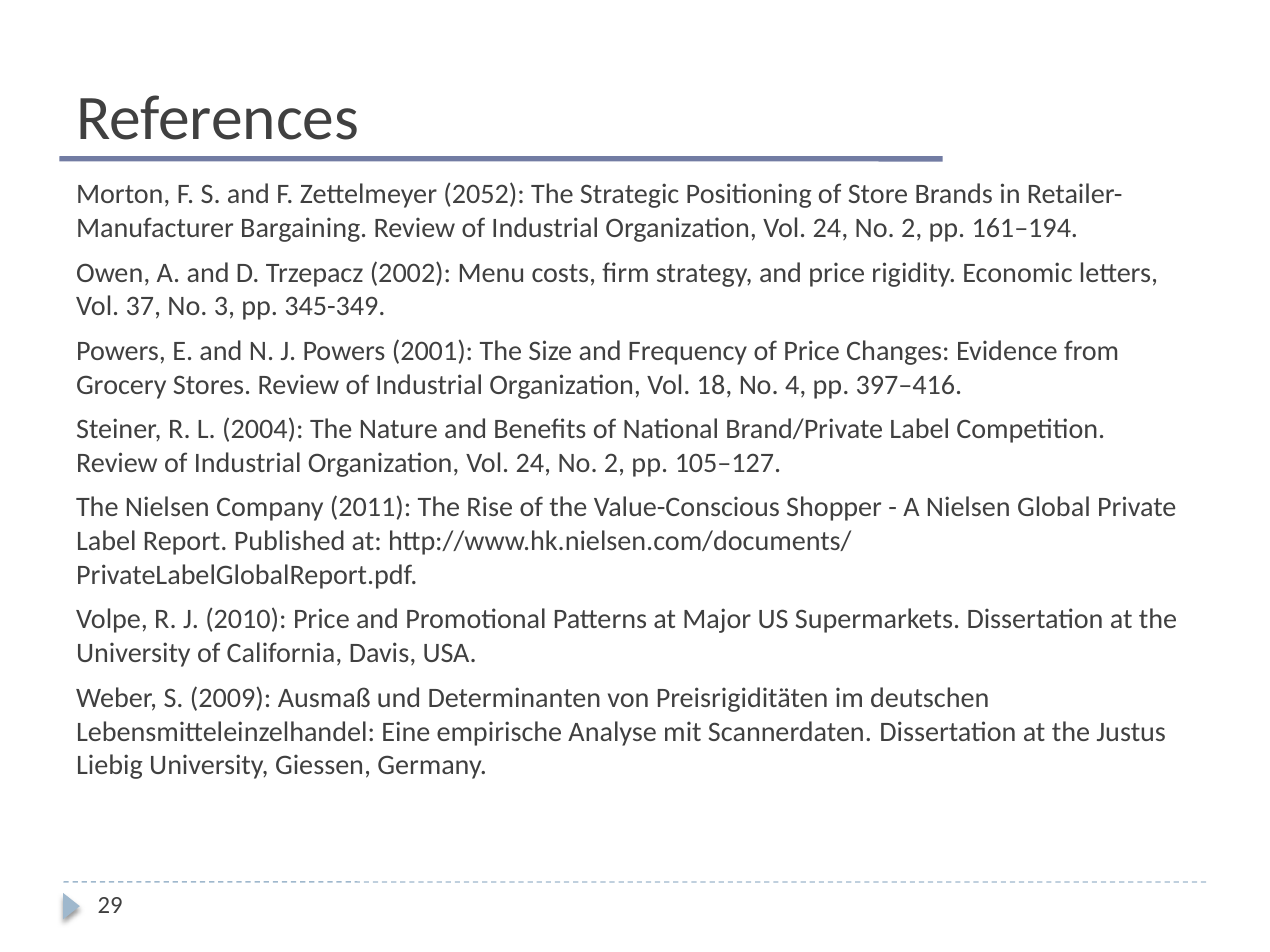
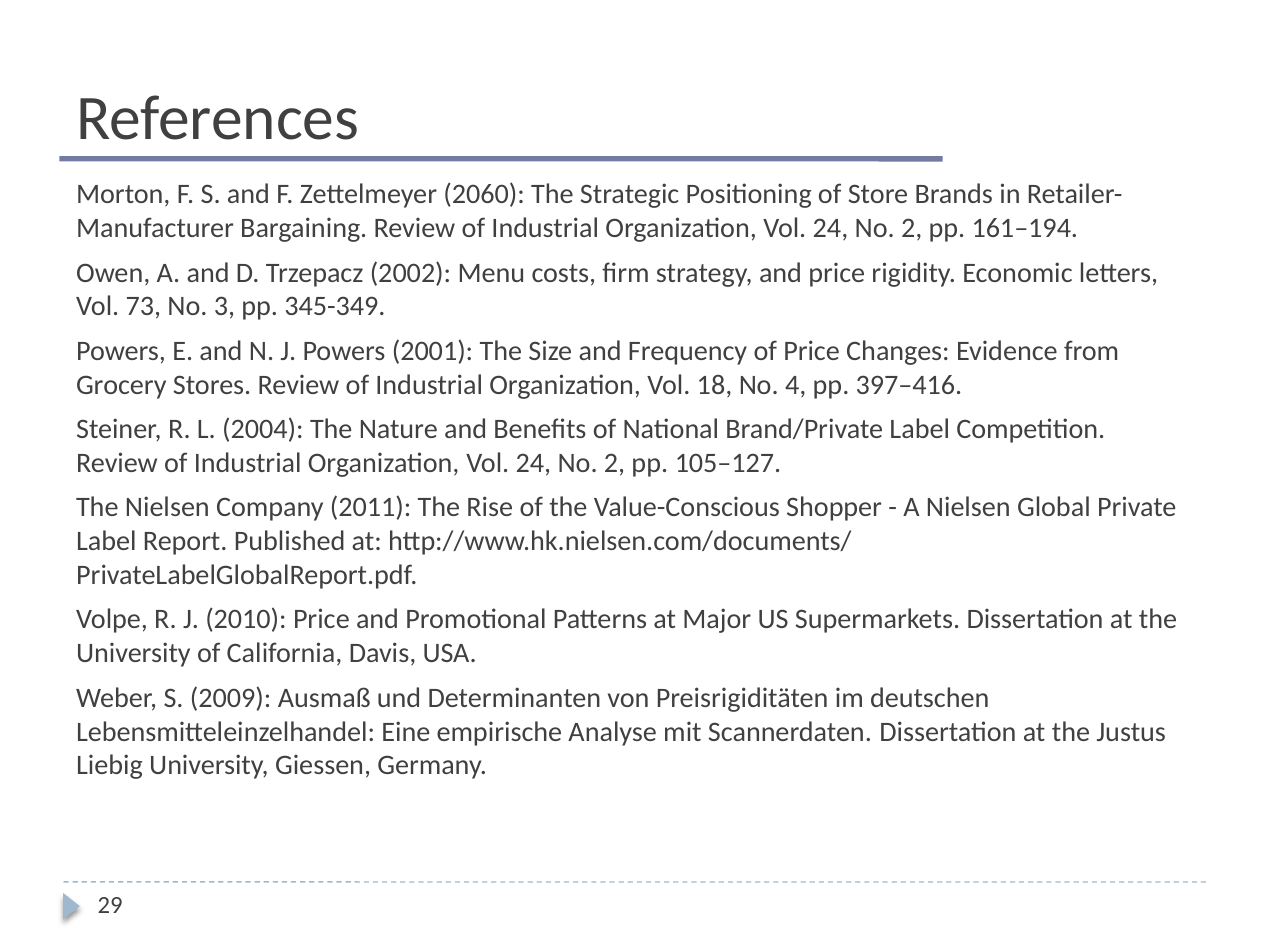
2052: 2052 -> 2060
37: 37 -> 73
